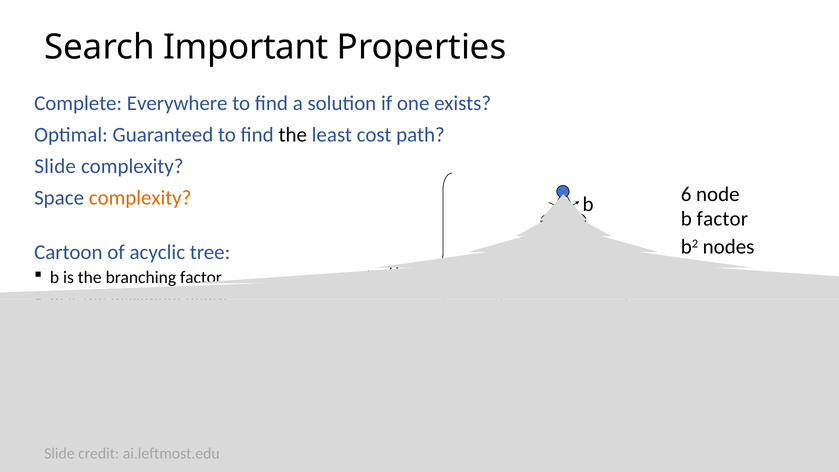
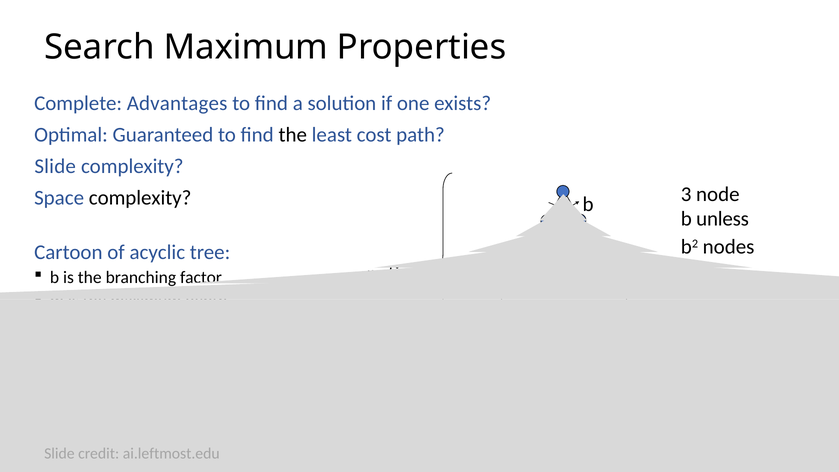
Search Important: Important -> Maximum
Everywhere: Everywhere -> Advantages
complexity at (140, 198) colour: orange -> black
6: 6 -> 3
b factor: factor -> unless
